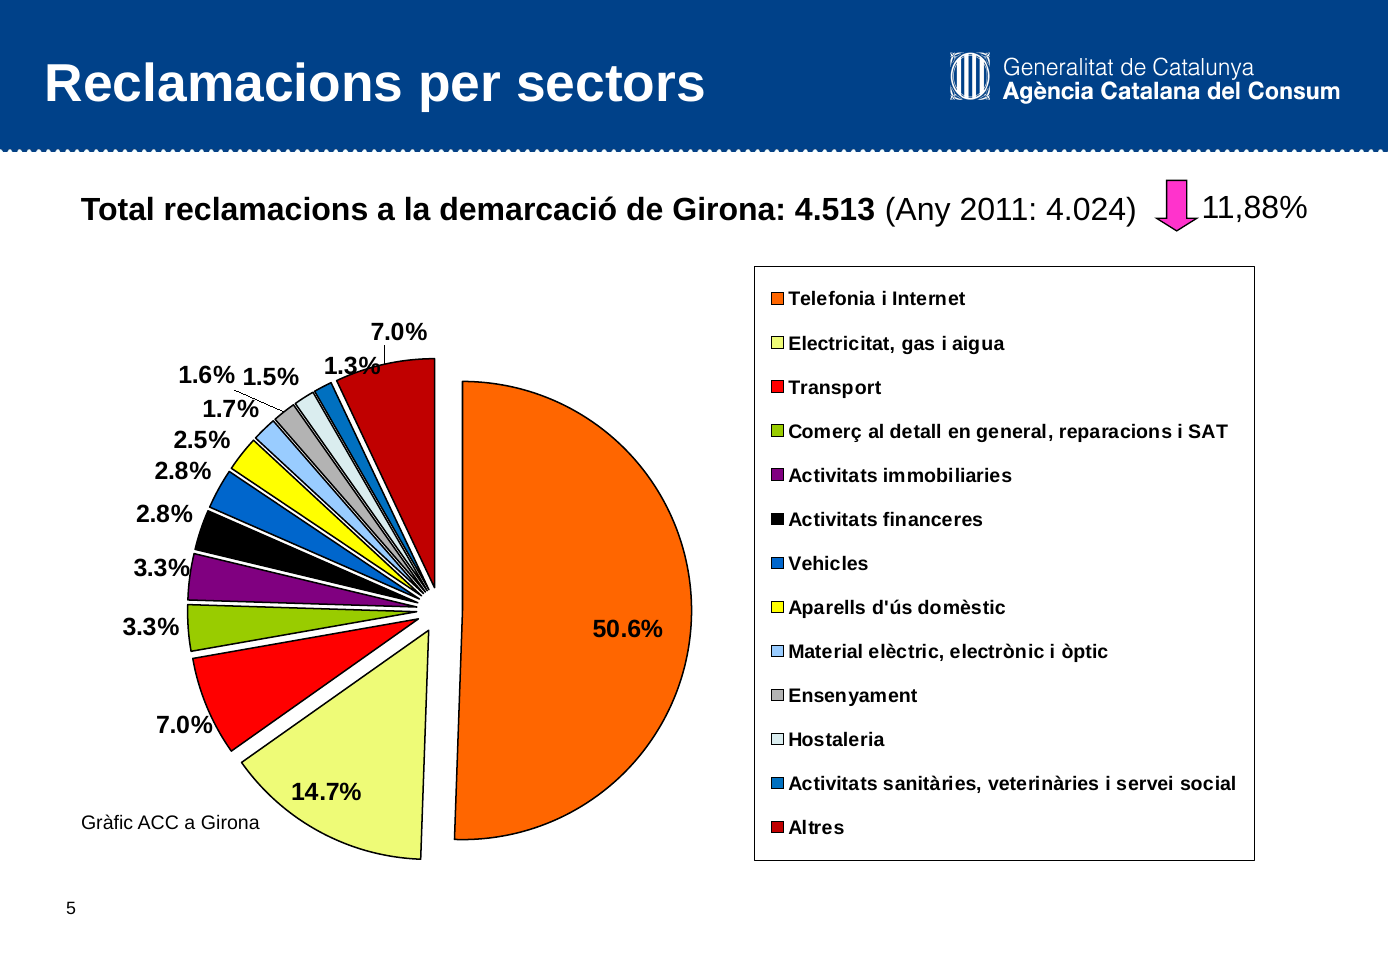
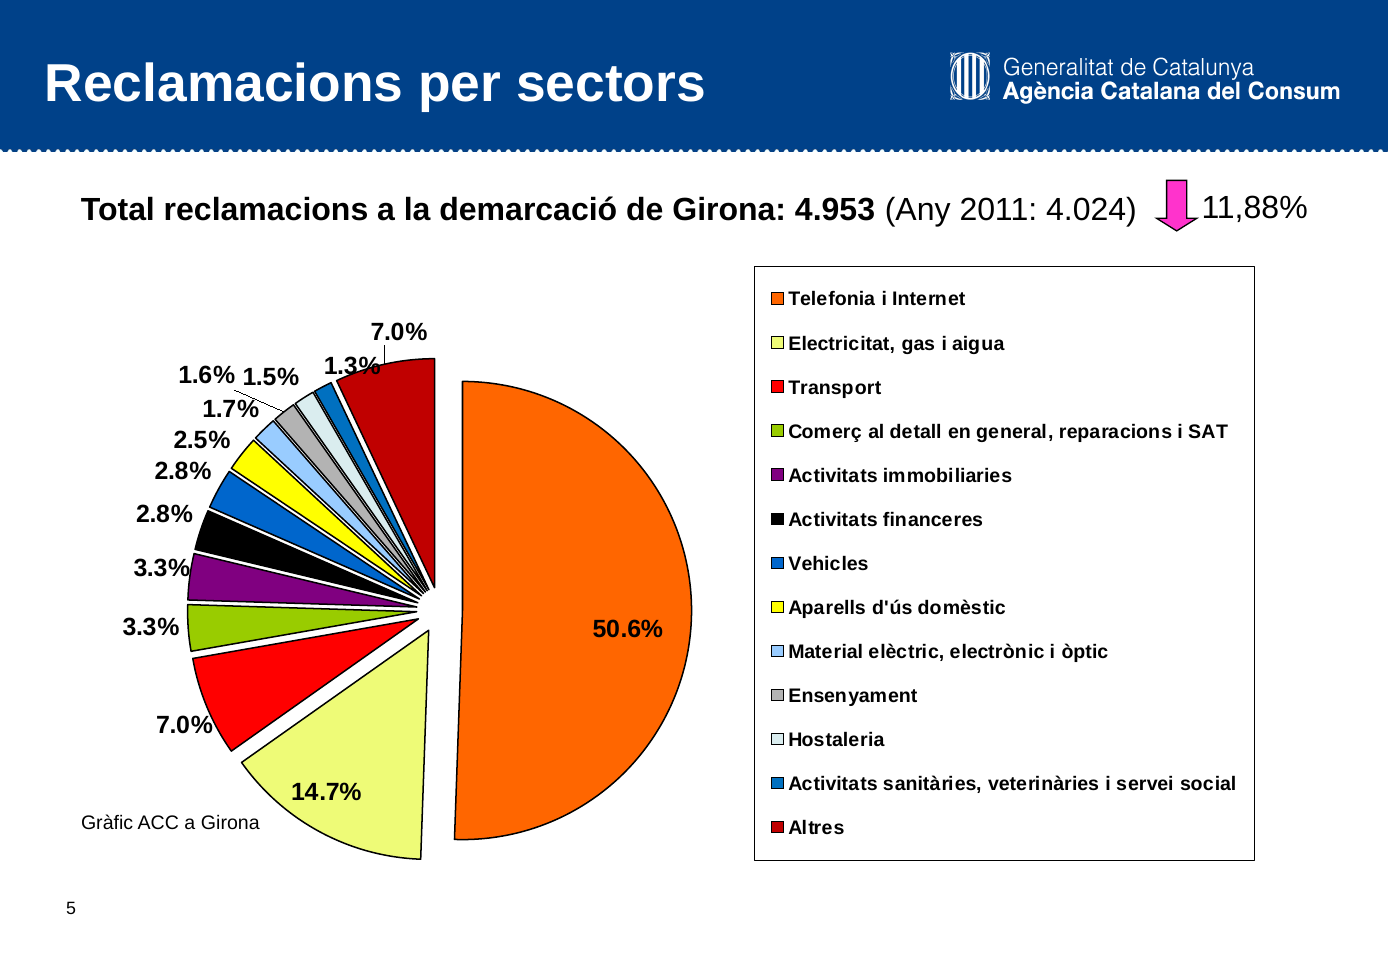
4.513: 4.513 -> 4.953
